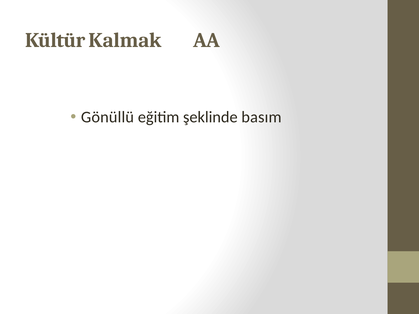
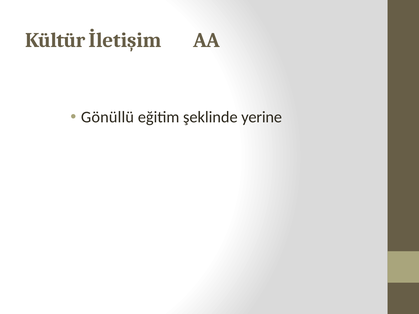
Kalmak: Kalmak -> İletişim
basım: basım -> yerine
